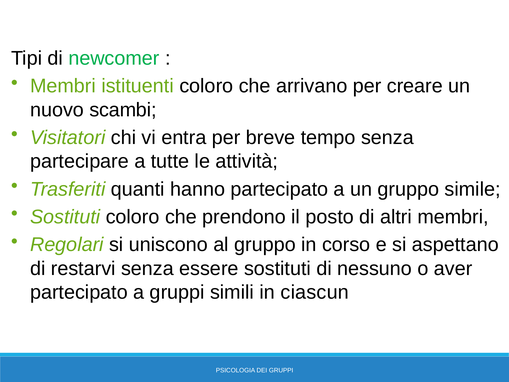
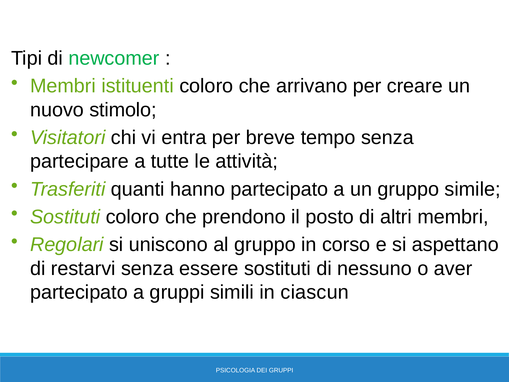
scambi: scambi -> stimolo
